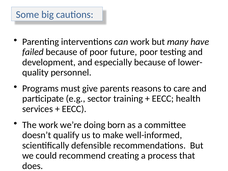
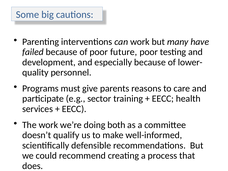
born: born -> both
